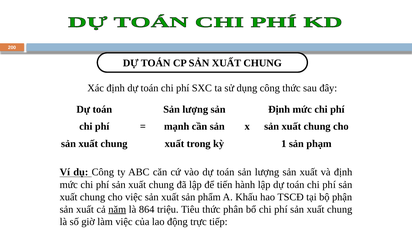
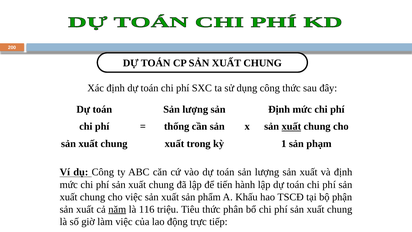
mạnh: mạnh -> thống
xuất at (291, 126) underline: none -> present
864: 864 -> 116
